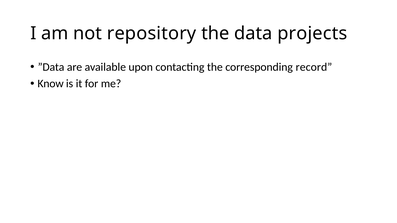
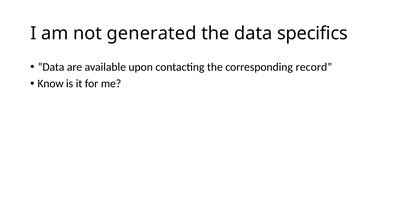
repository: repository -> generated
projects: projects -> specifics
